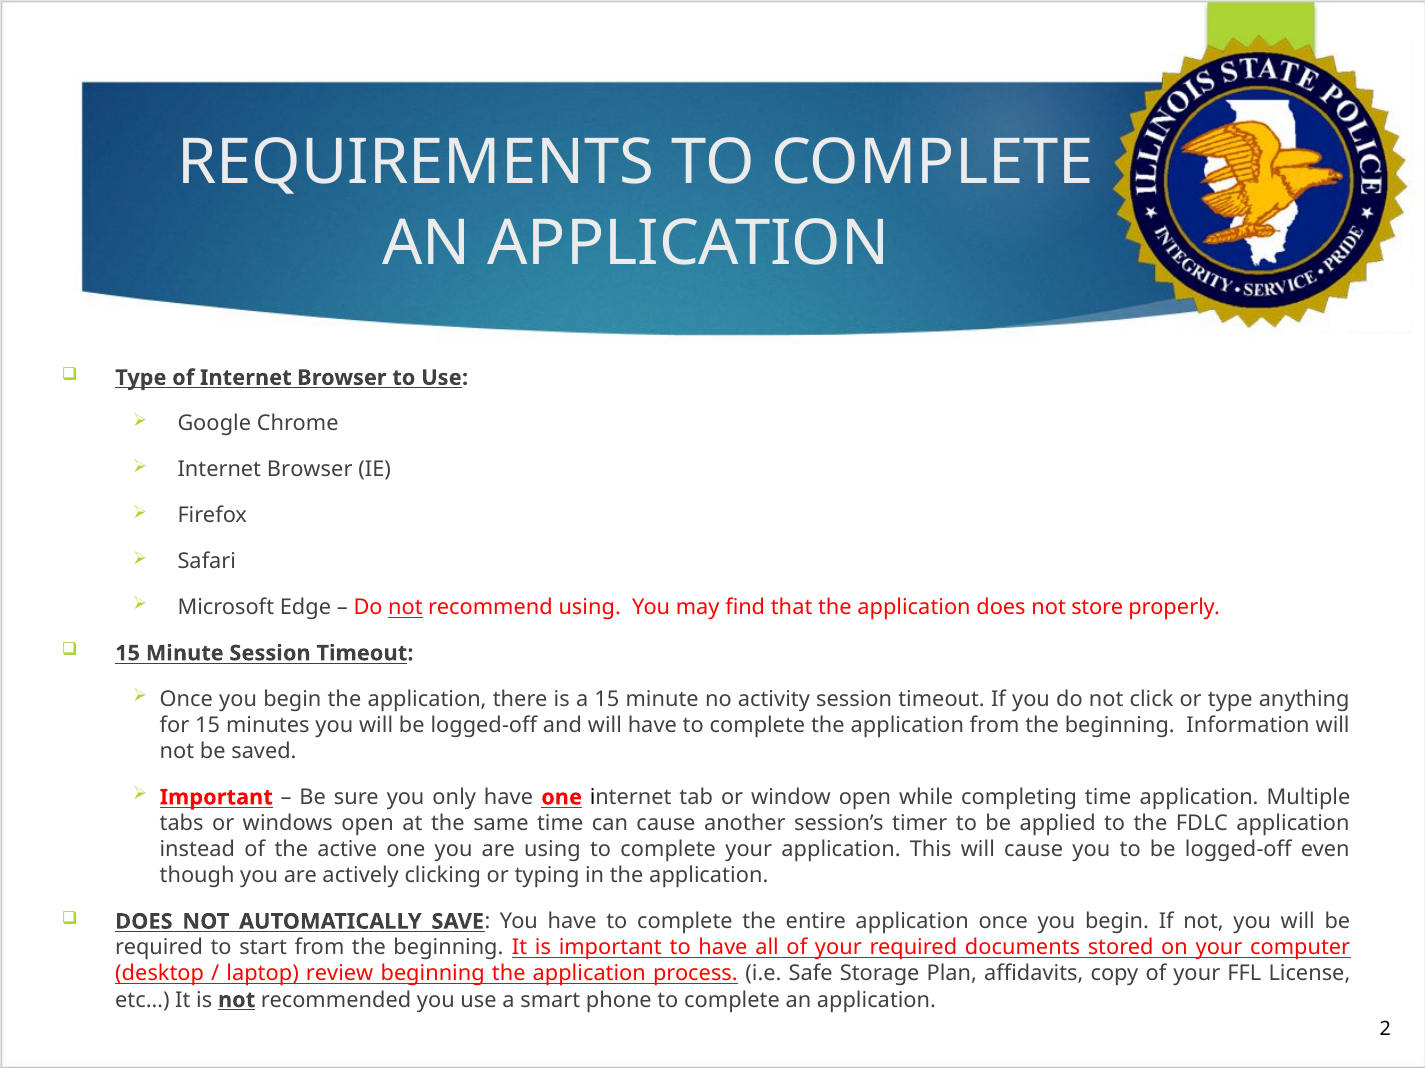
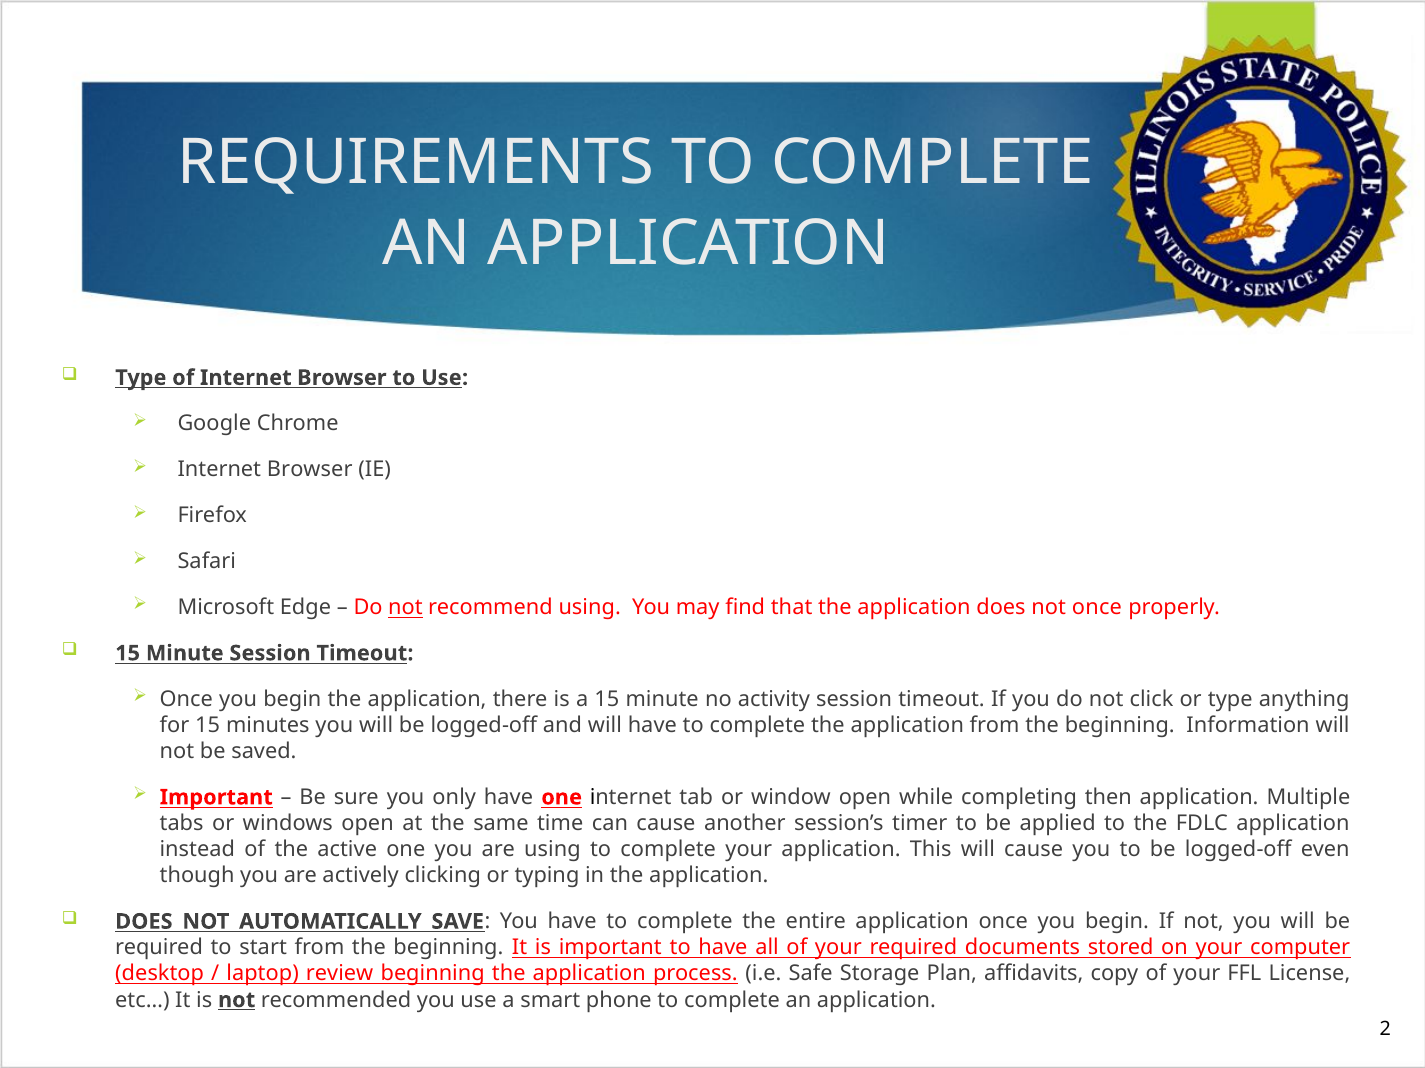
not store: store -> once
completing time: time -> then
